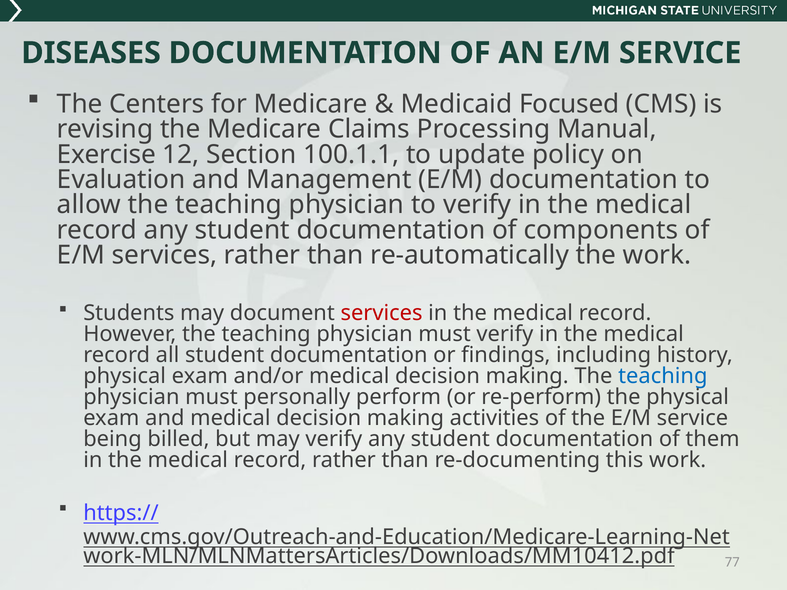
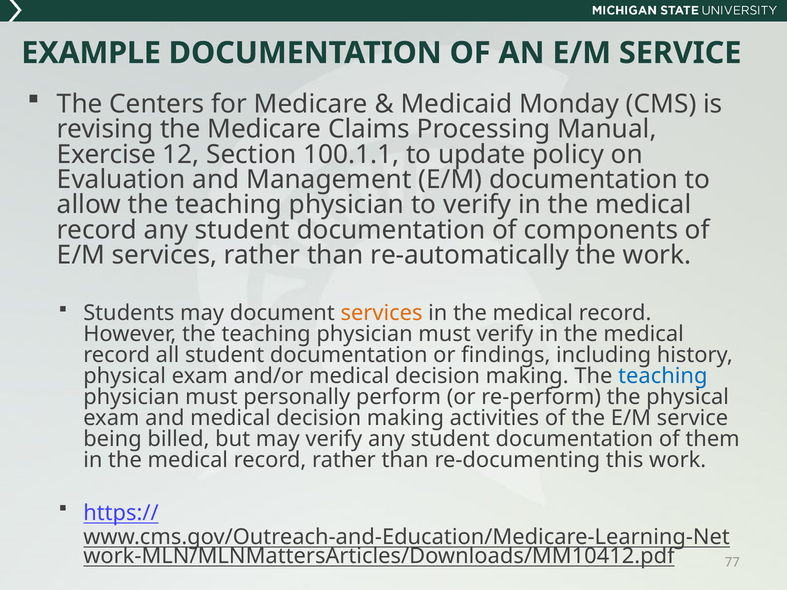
DISEASES: DISEASES -> EXAMPLE
Focused: Focused -> Monday
services at (382, 313) colour: red -> orange
